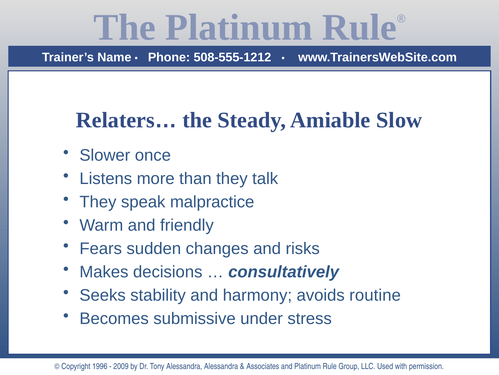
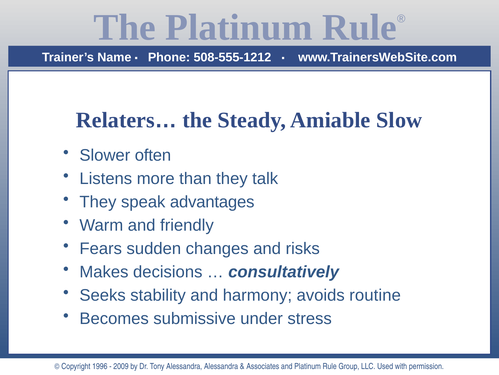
once: once -> often
malpractice: malpractice -> advantages
